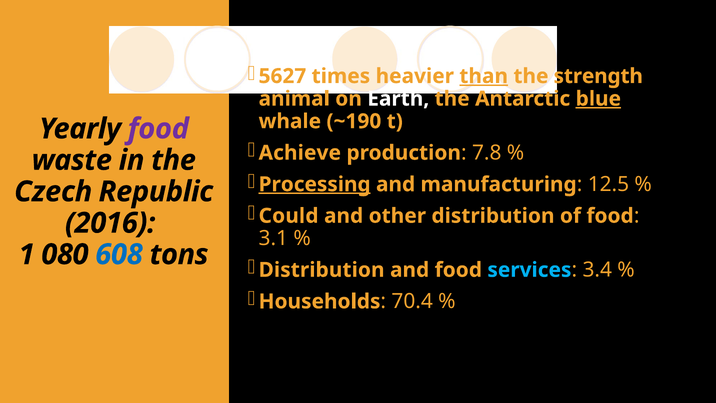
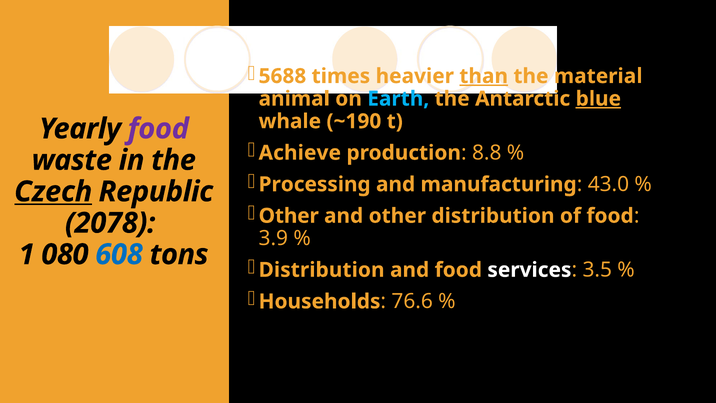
5627: 5627 -> 5688
strength: strength -> material
Earth colour: white -> light blue
7.8: 7.8 -> 8.8
Processing underline: present -> none
12.5: 12.5 -> 43.0
Czech underline: none -> present
Could at (289, 216): Could -> Other
2016: 2016 -> 2078
3.1: 3.1 -> 3.9
services colour: light blue -> white
3.4: 3.4 -> 3.5
70.4: 70.4 -> 76.6
